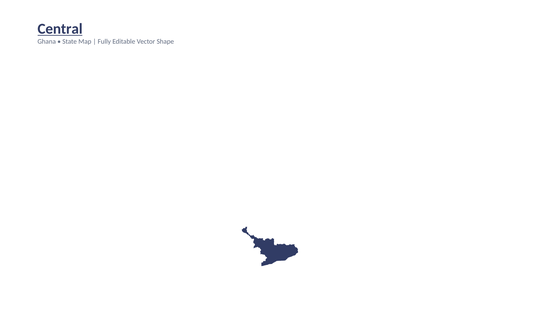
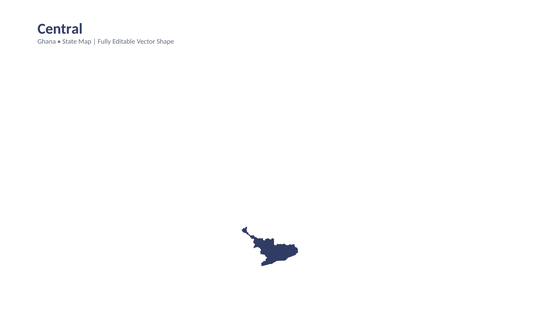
Central underline: present -> none
